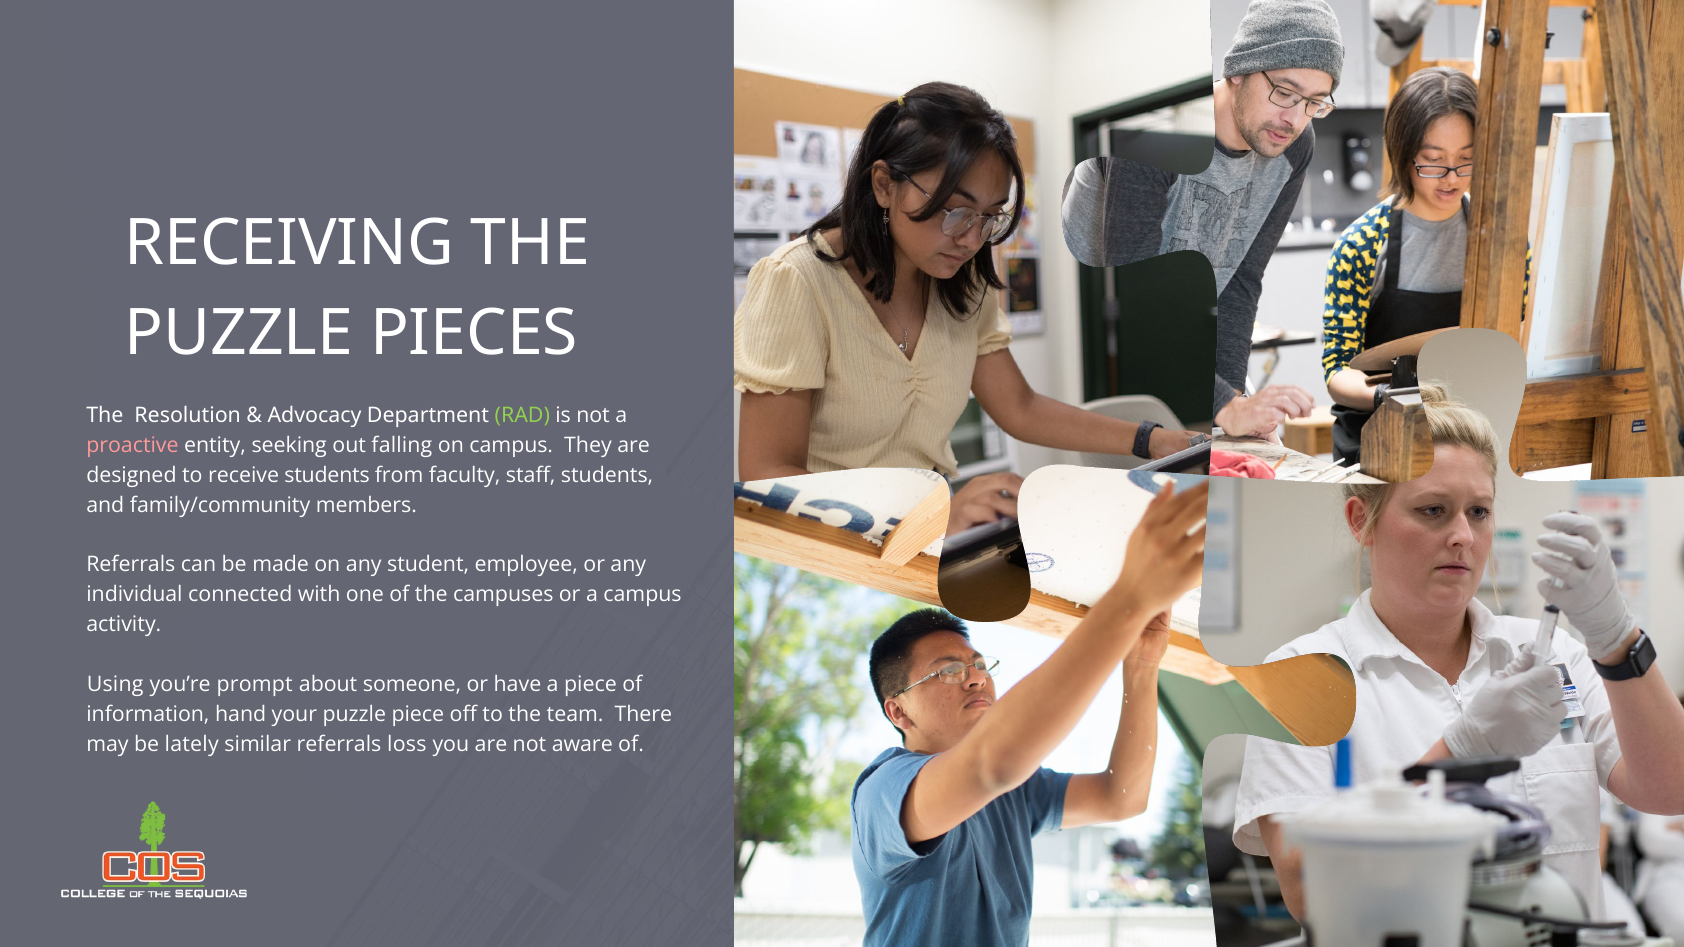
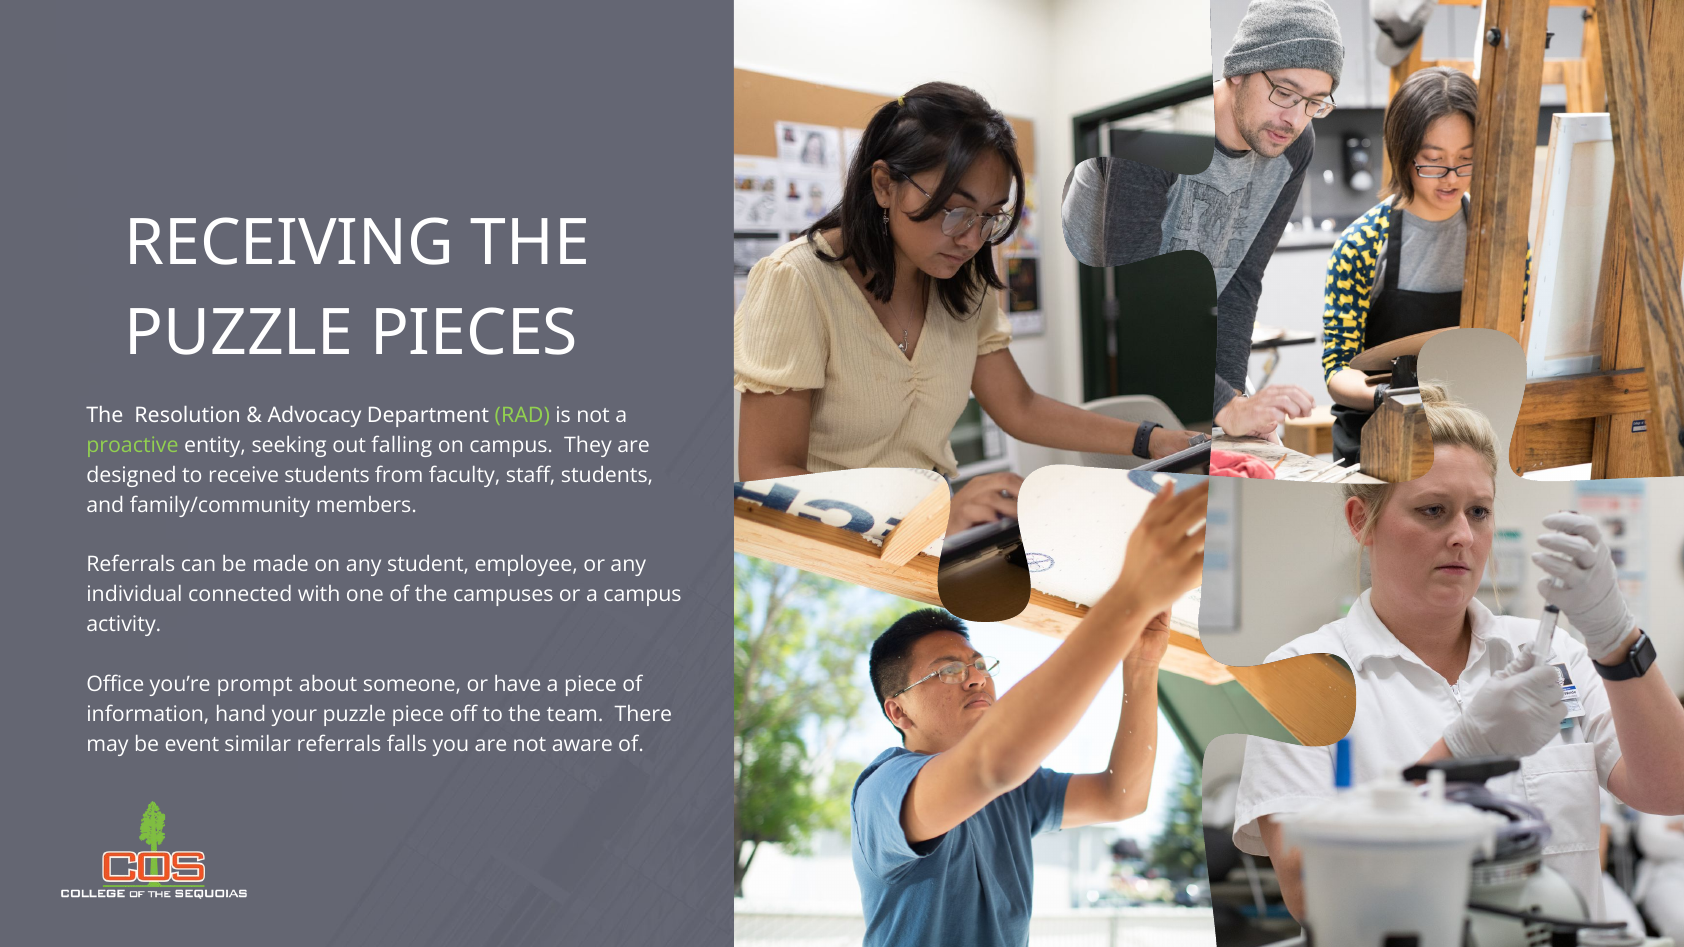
proactive colour: pink -> light green
Using: Using -> Office
lately: lately -> event
loss: loss -> falls
